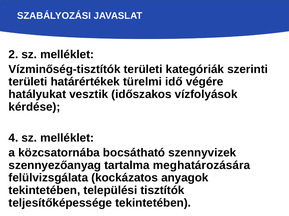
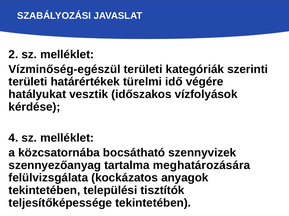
Vízminőség-tisztítók: Vízminőség-tisztítók -> Vízminőség-egészül
